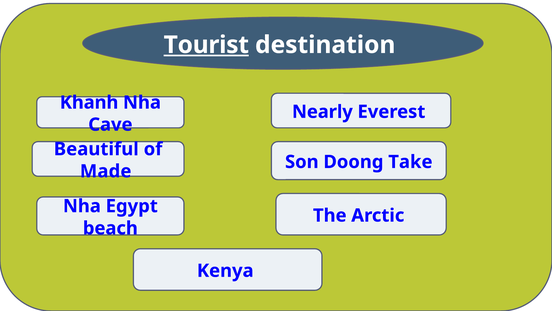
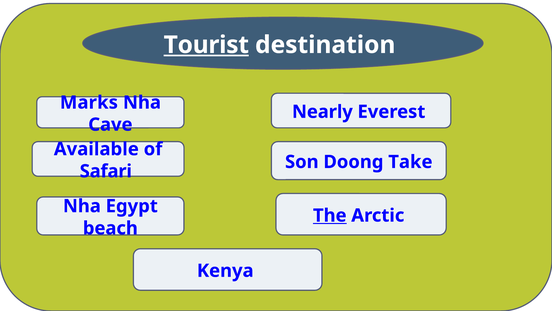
Khanh: Khanh -> Marks
Beautiful: Beautiful -> Available
Made: Made -> Safari
The underline: none -> present
